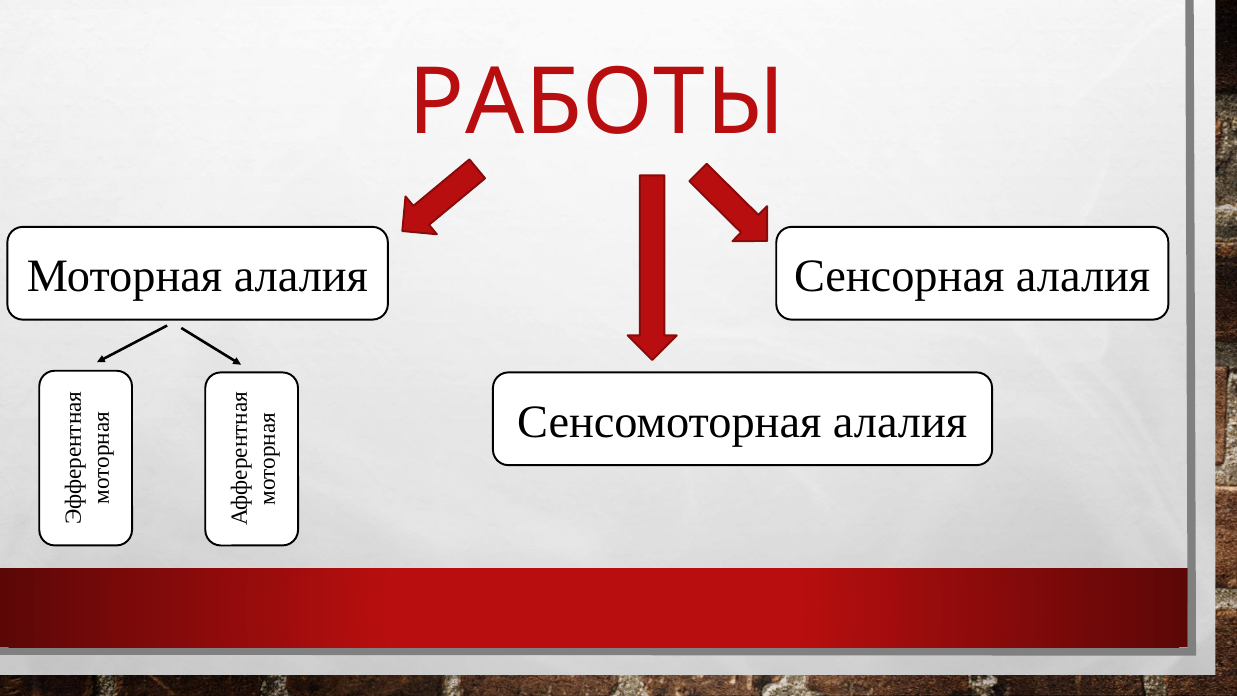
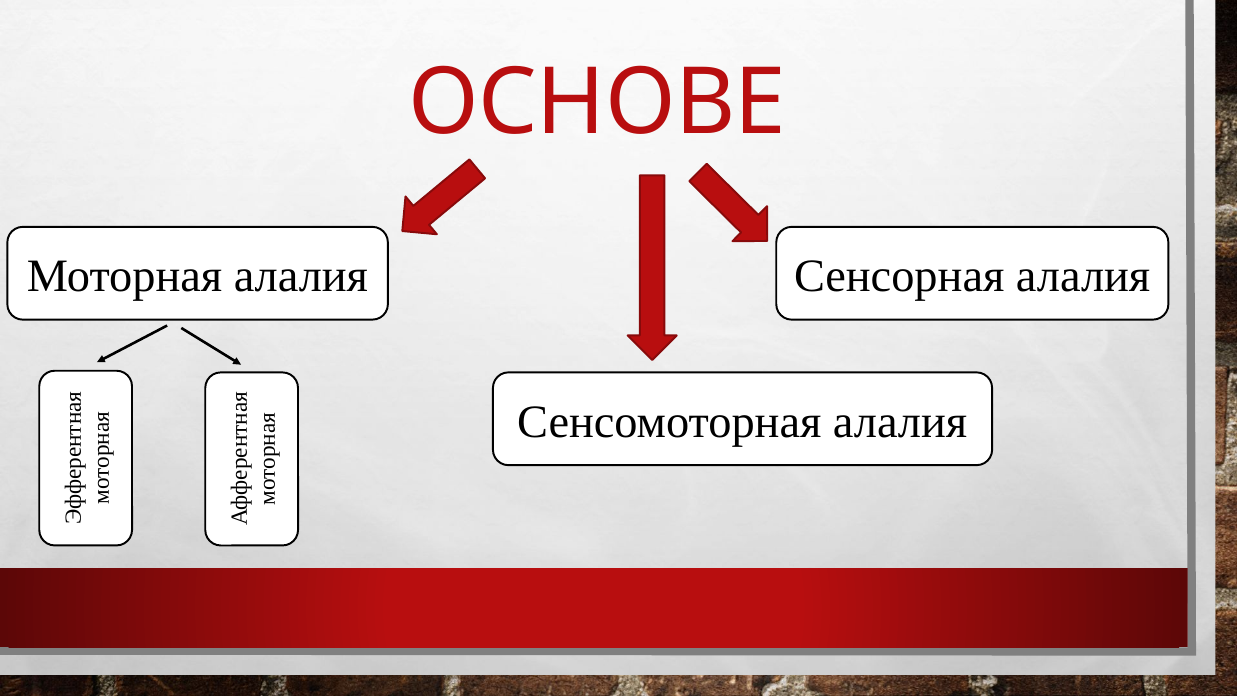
РАБОТЫ: РАБОТЫ -> ОСНОВЕ
